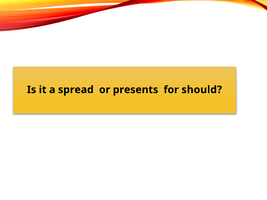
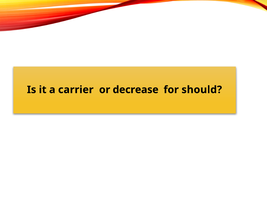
spread: spread -> carrier
presents: presents -> decrease
